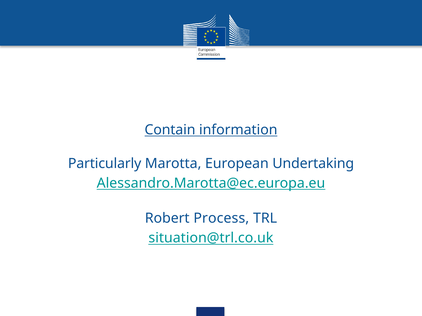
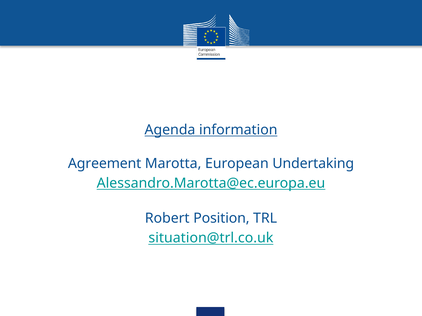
Contain: Contain -> Agenda
Particularly: Particularly -> Agreement
Process: Process -> Position
